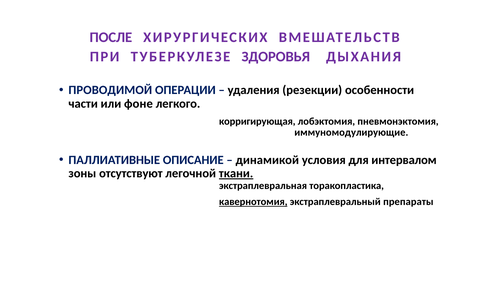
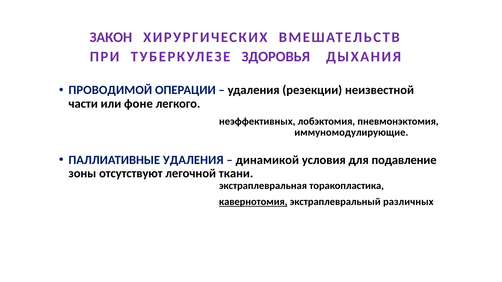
ПОСЛЕ: ПОСЛЕ -> ЗАКОН
особенности: особенности -> неизвестной
корригирующая: корригирующая -> неэффективных
ПАЛЛИАТИВНЫЕ ОПИСАНИЕ: ОПИСАНИЕ -> УДАЛЕНИЯ
интервалом: интервалом -> подавление
ткани underline: present -> none
препараты: препараты -> различных
